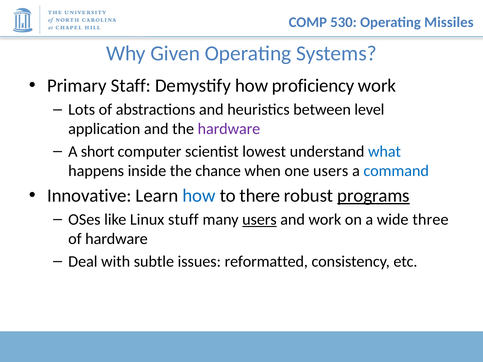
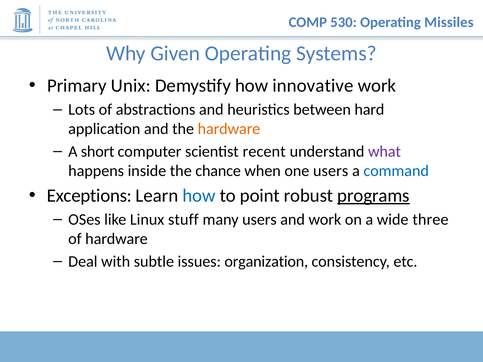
Staff: Staff -> Unix
proficiency: proficiency -> innovative
level: level -> hard
hardware at (229, 129) colour: purple -> orange
lowest: lowest -> recent
what colour: blue -> purple
Innovative: Innovative -> Exceptions
there: there -> point
users at (259, 220) underline: present -> none
reformatted: reformatted -> organization
